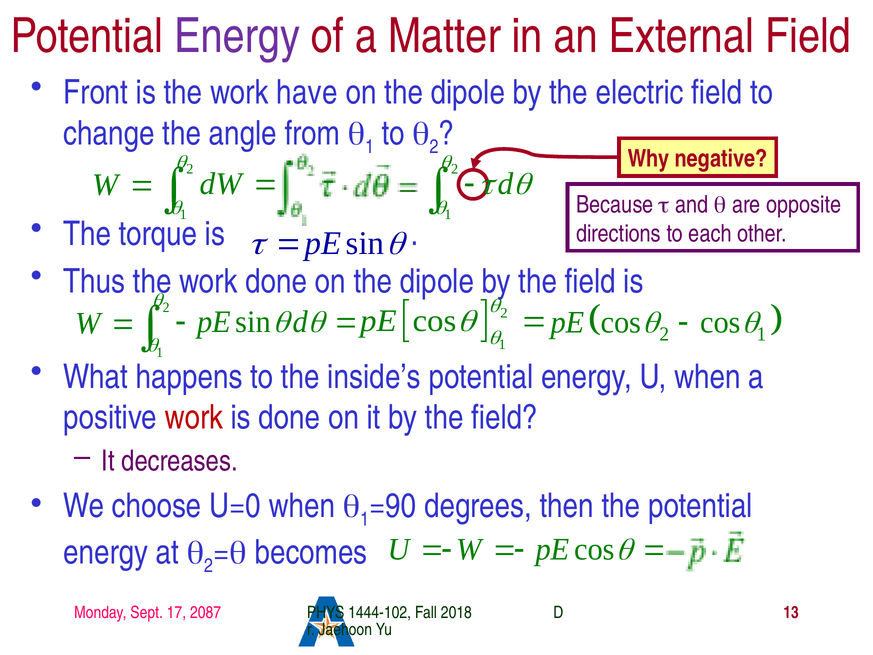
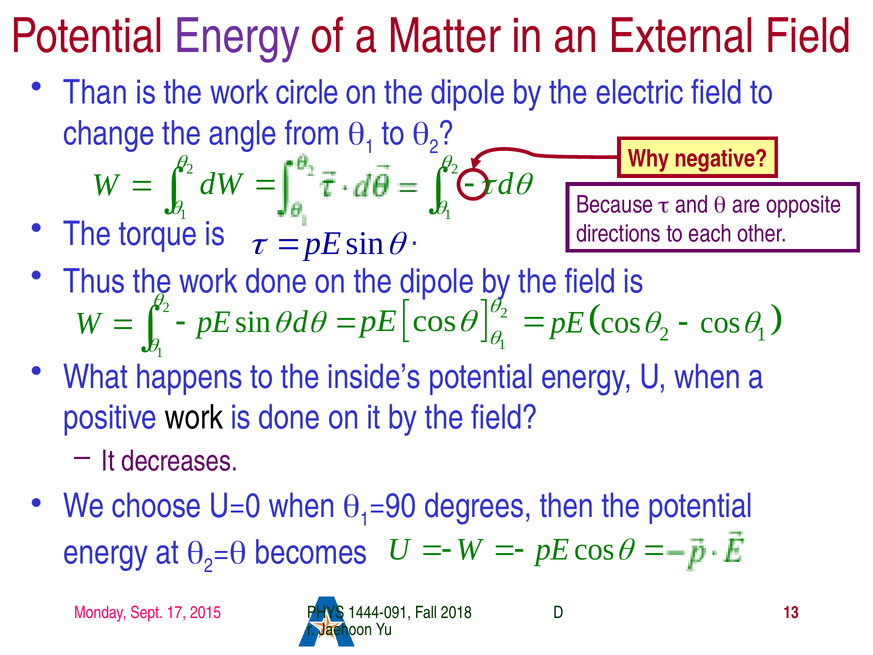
Front: Front -> Than
have: have -> circle
work at (194, 418) colour: red -> black
2087: 2087 -> 2015
1444-102: 1444-102 -> 1444-091
